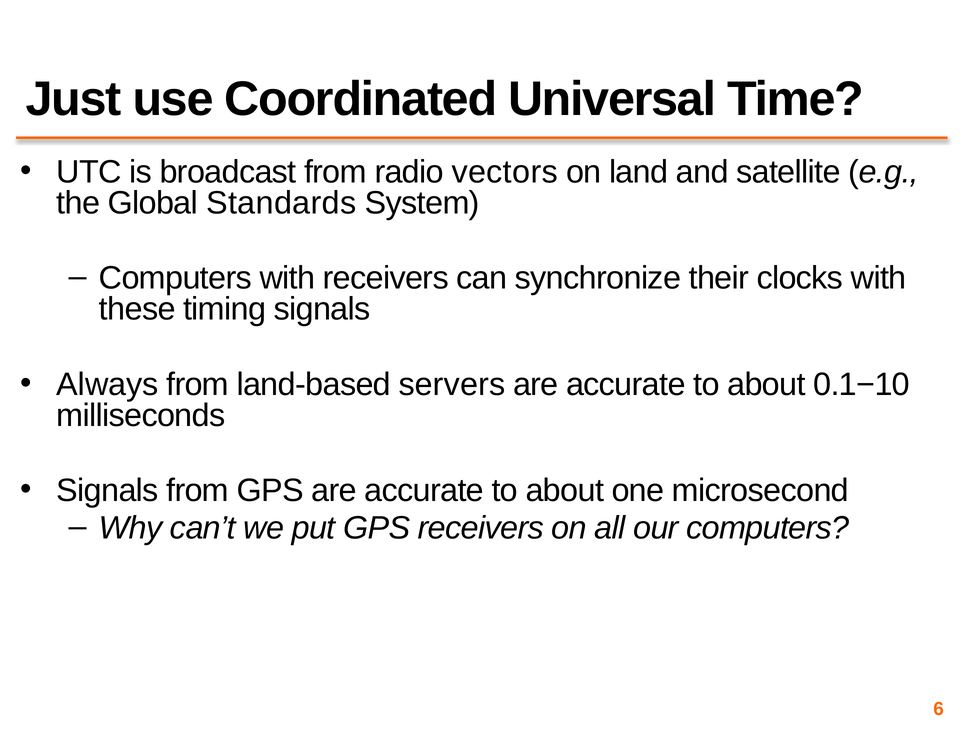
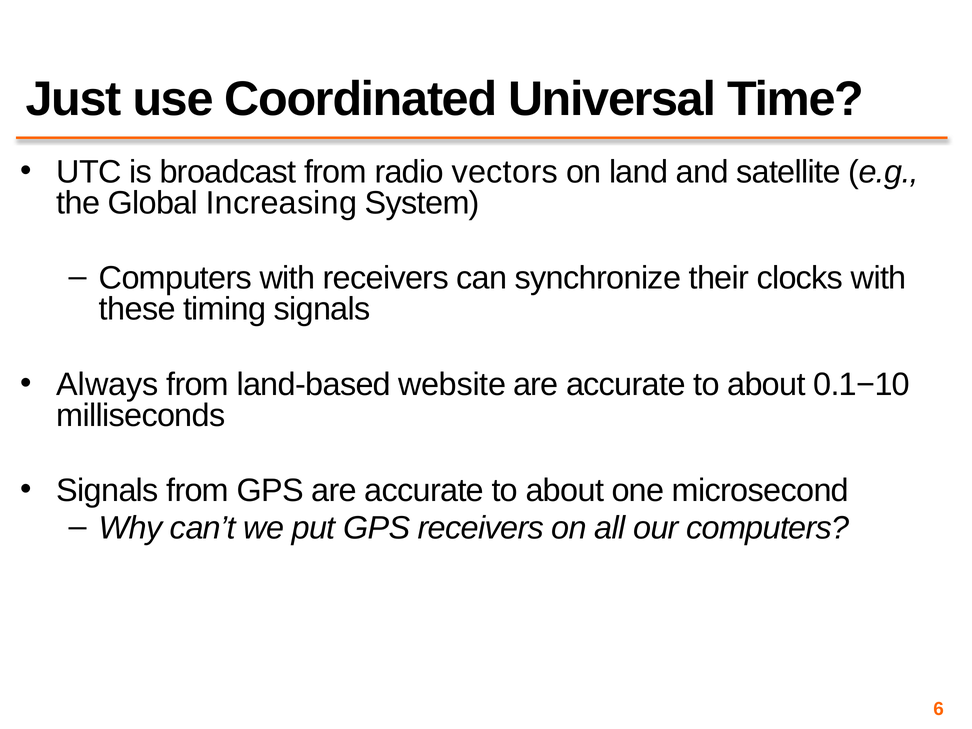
Standards: Standards -> Increasing
servers: servers -> website
